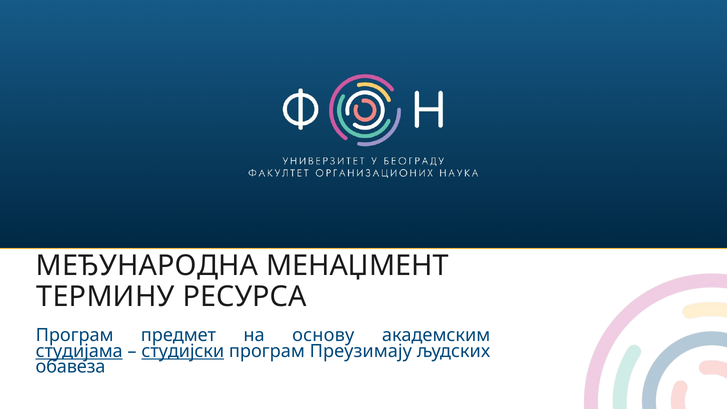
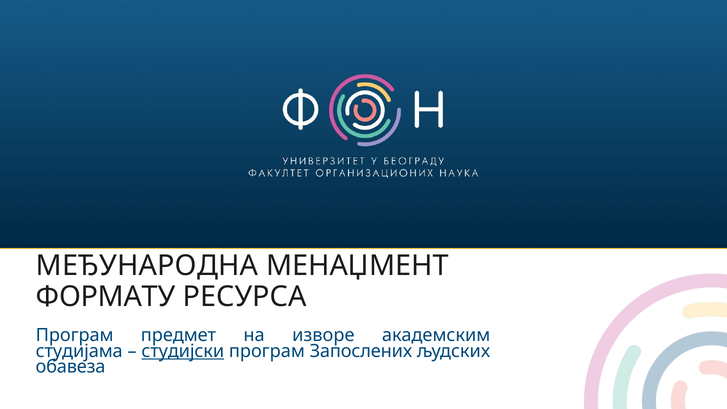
ТЕРМИНУ: ТЕРМИНУ -> ФОРМАТУ
основу: основу -> изворе
студијама underline: present -> none
Преузимају: Преузимају -> Запослених
